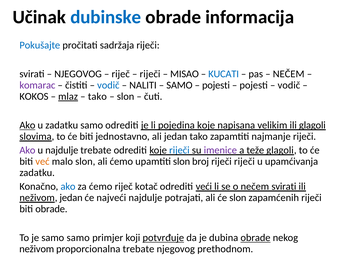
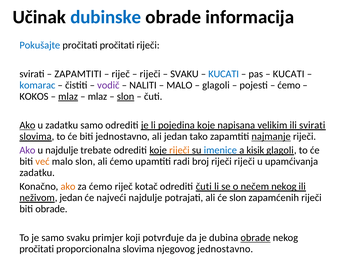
pročitati sadržaja: sadržaja -> pročitati
NJEGOVOG at (78, 74): NJEGOVOG -> ZAPAMTITI
MISAO at (184, 74): MISAO -> SVAKU
NEČEM at (289, 74): NEČEM -> KUCATI
komarac colour: purple -> blue
vodič at (108, 85) colour: blue -> purple
SAMO at (179, 85): SAMO -> MALO
pojesti at (216, 85): pojesti -> glagoli
vodič at (289, 85): vodič -> ćemo
tako at (97, 96): tako -> mlaz
slon at (126, 96) underline: none -> present
ili glagoli: glagoli -> svirati
najmanje underline: none -> present
riječi at (179, 150) colour: blue -> orange
imenice colour: purple -> blue
teže: teže -> kisik
upamtiti slon: slon -> radi
ako at (68, 186) colour: blue -> orange
odrediti veći: veći -> čuti
nečem svirati: svirati -> nekog
samo samo: samo -> svaku
potvrđuje underline: present -> none
neživom at (37, 249): neživom -> pročitati
proporcionalna trebate: trebate -> slovima
njegovog prethodnom: prethodnom -> jednostavno
